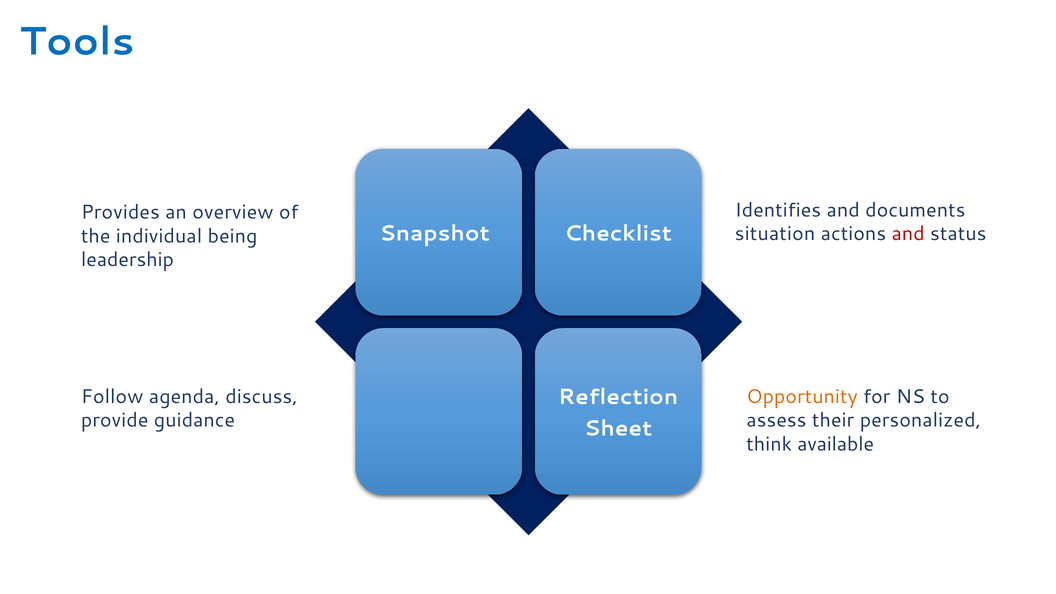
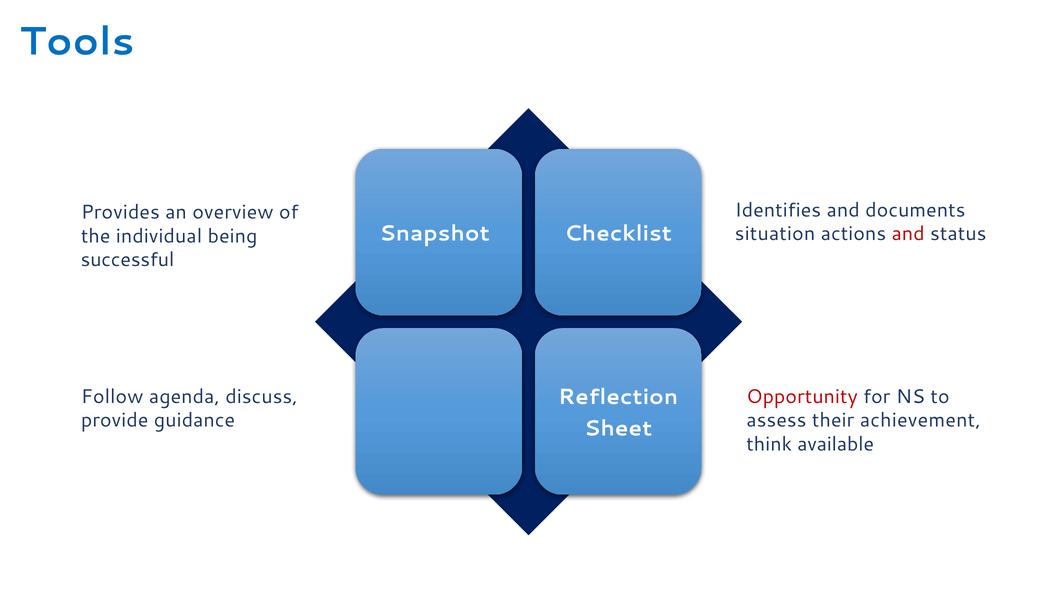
leadership: leadership -> successful
Opportunity colour: orange -> red
personalized: personalized -> achievement
